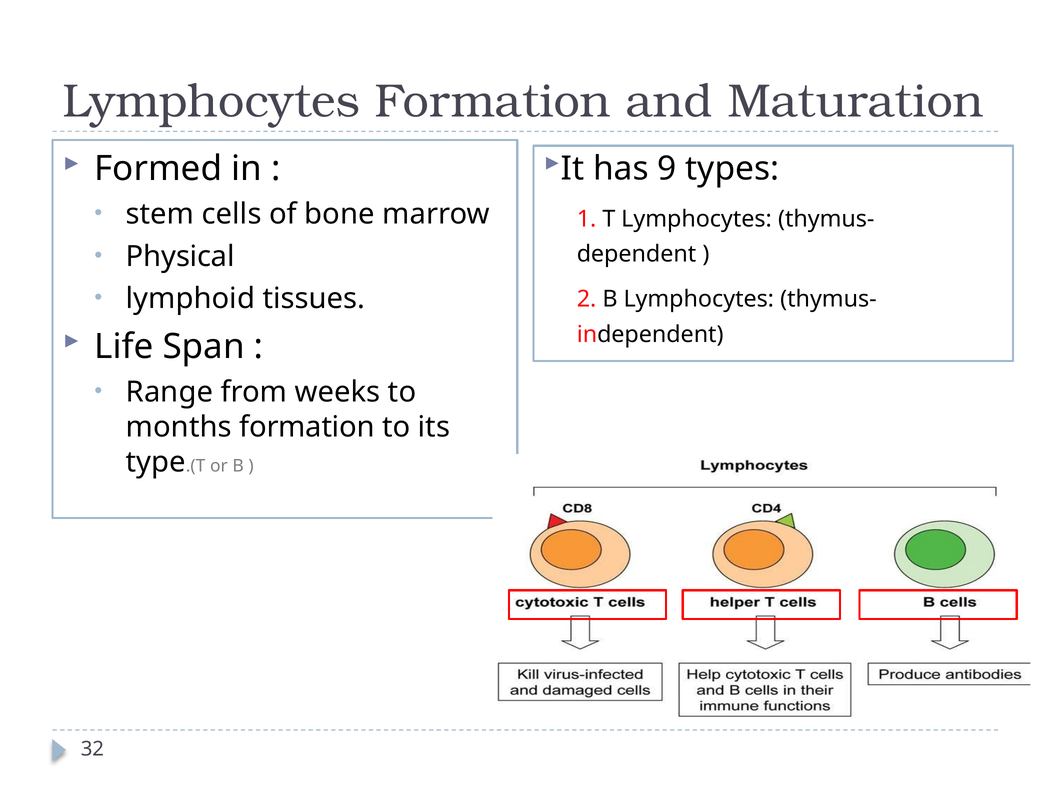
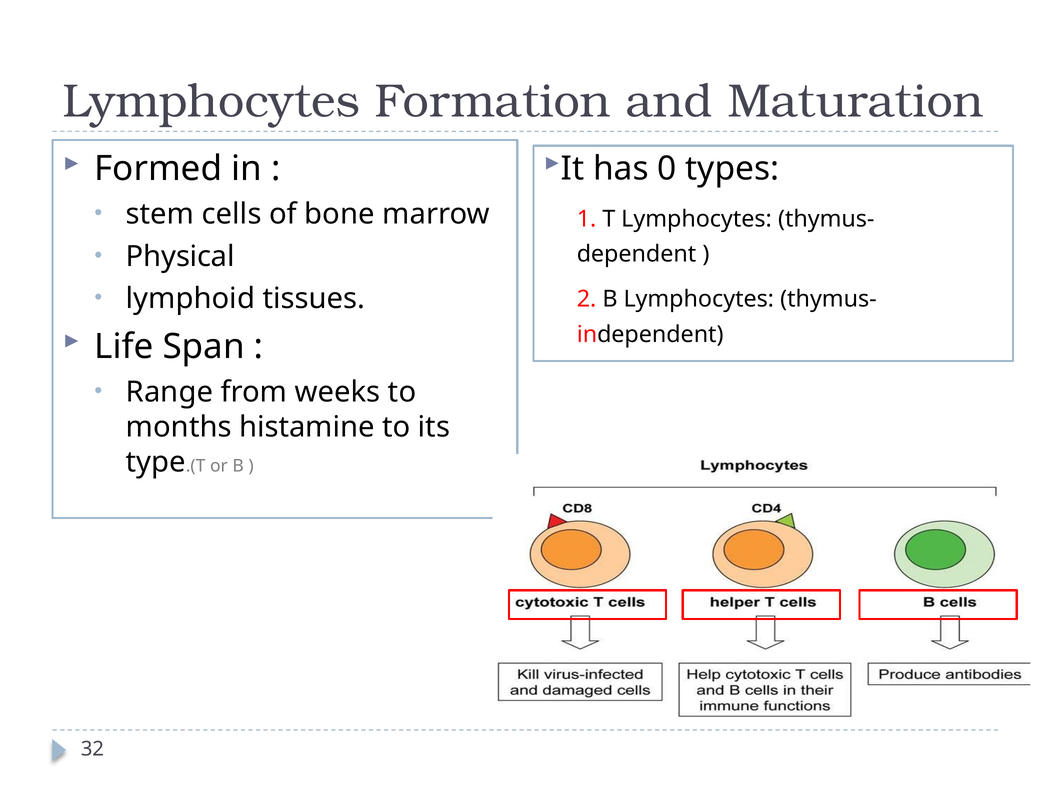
9: 9 -> 0
months formation: formation -> histamine
